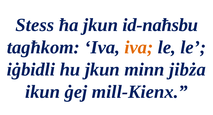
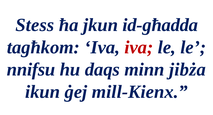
id-naħsbu: id-naħsbu -> id-għadda
iva at (139, 47) colour: orange -> red
iġbidli: iġbidli -> nnifsu
hu jkun: jkun -> daqs
